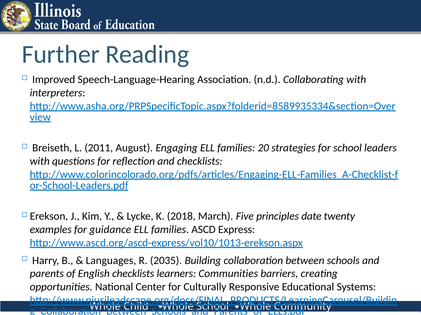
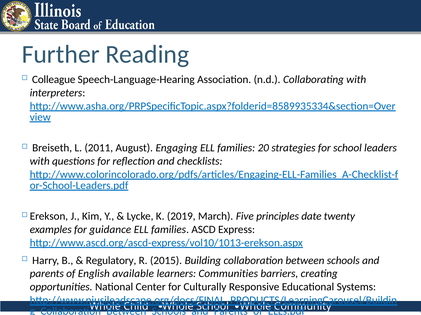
Improved: Improved -> Colleague
2018: 2018 -> 2019
Languages: Languages -> Regulatory
2035: 2035 -> 2015
English checklists: checklists -> available
